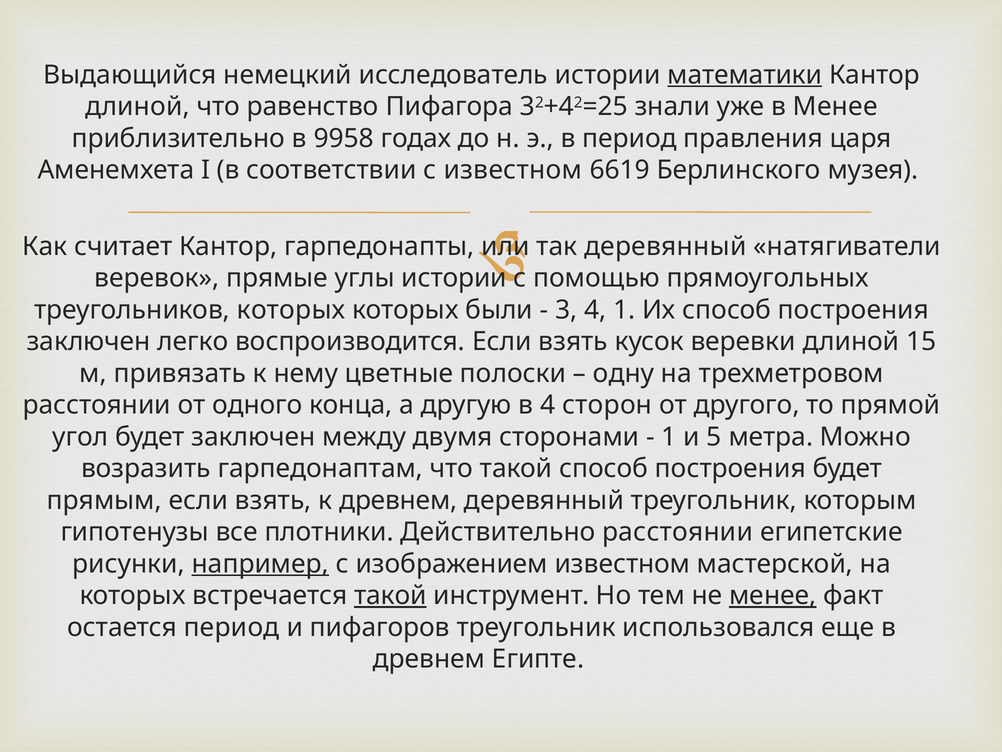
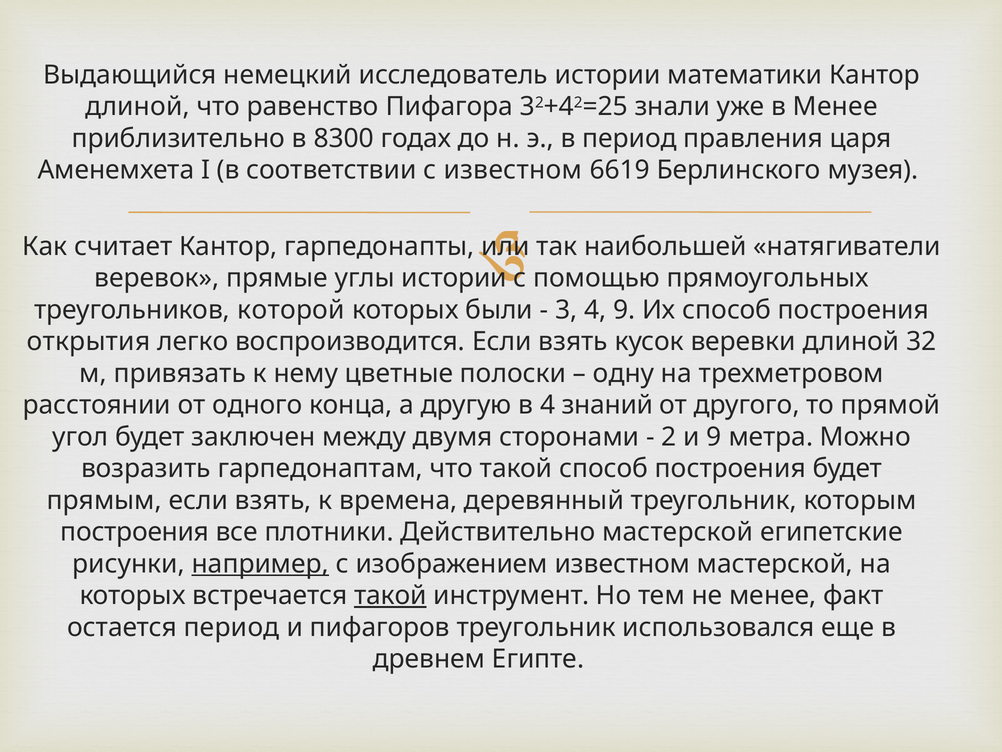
математики underline: present -> none
9958: 9958 -> 8300
так деревянный: деревянный -> наибольшей
треугольников которых: которых -> которой
4 1: 1 -> 9
заключен at (89, 341): заключен -> открытия
15: 15 -> 32
сторон: сторон -> знаний
1 at (669, 437): 1 -> 2
и 5: 5 -> 9
к древнем: древнем -> времена
гипотенузы at (135, 532): гипотенузы -> построения
Действительно расстоянии: расстоянии -> мастерской
менее at (773, 595) underline: present -> none
